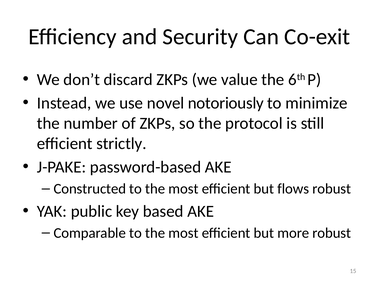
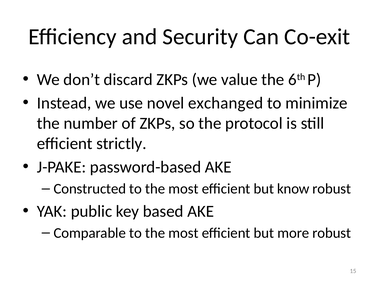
notoriously: notoriously -> exchanged
flows: flows -> know
